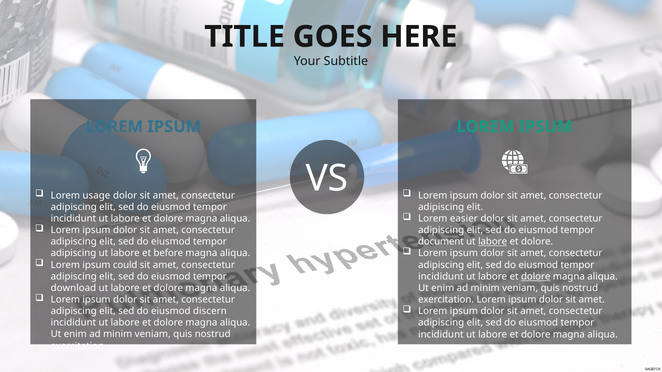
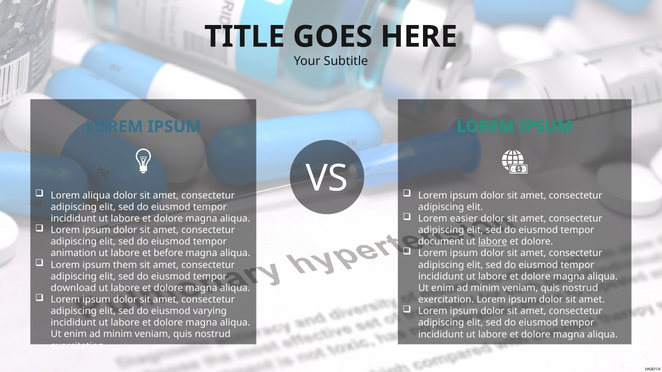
Lorem usage: usage -> aliqua
adipiscing at (73, 254): adipiscing -> animation
could: could -> them
dolore at (536, 277) underline: present -> none
discern: discern -> varying
